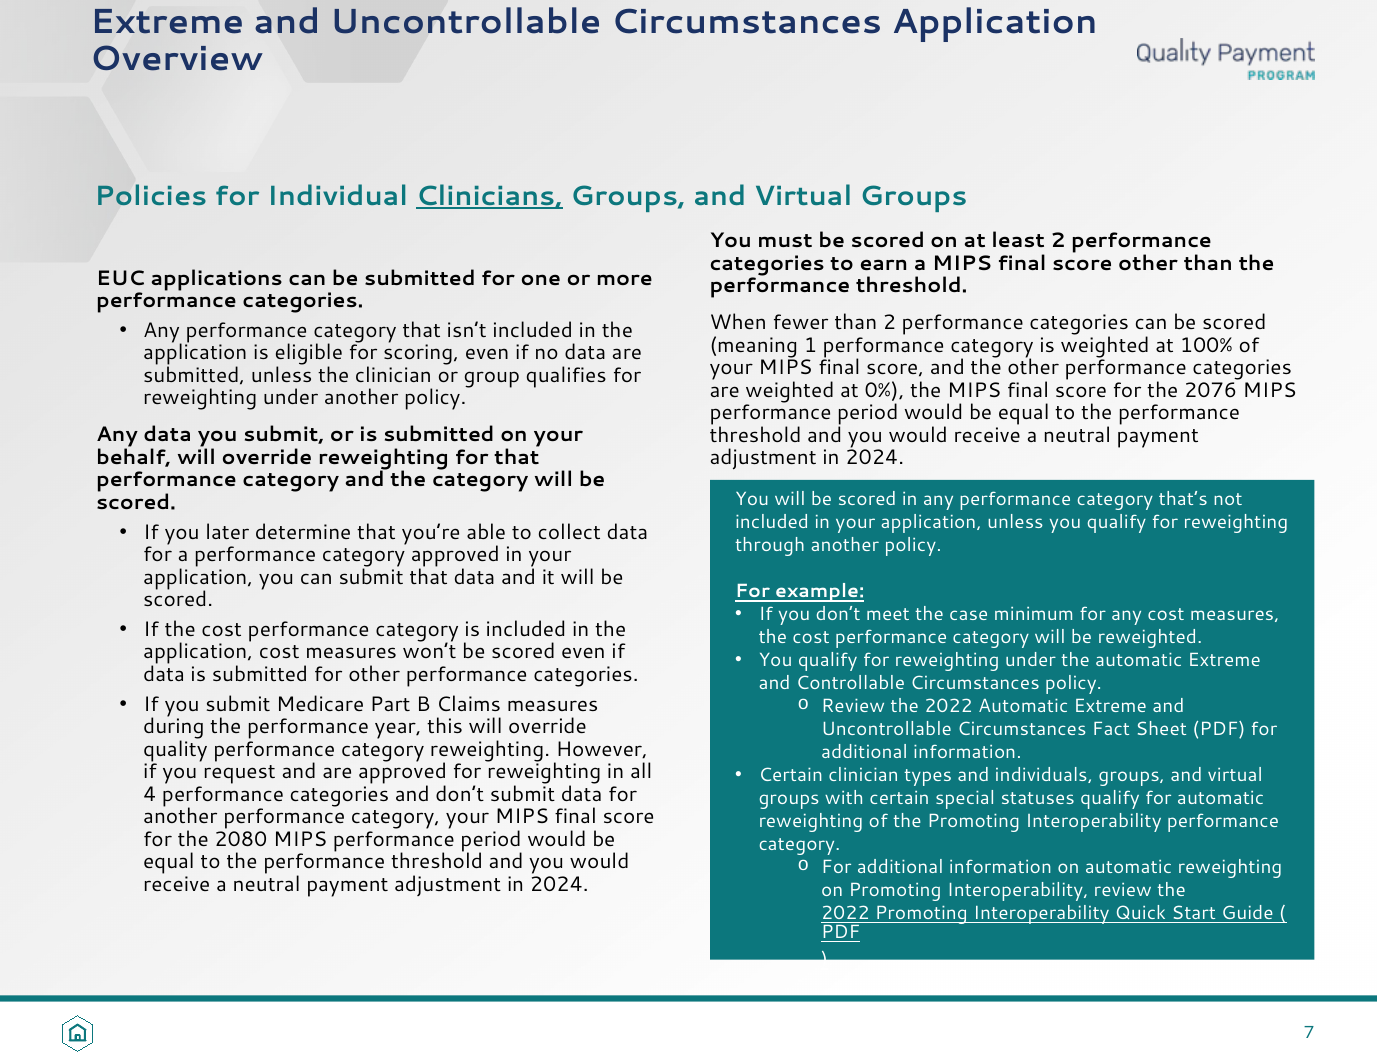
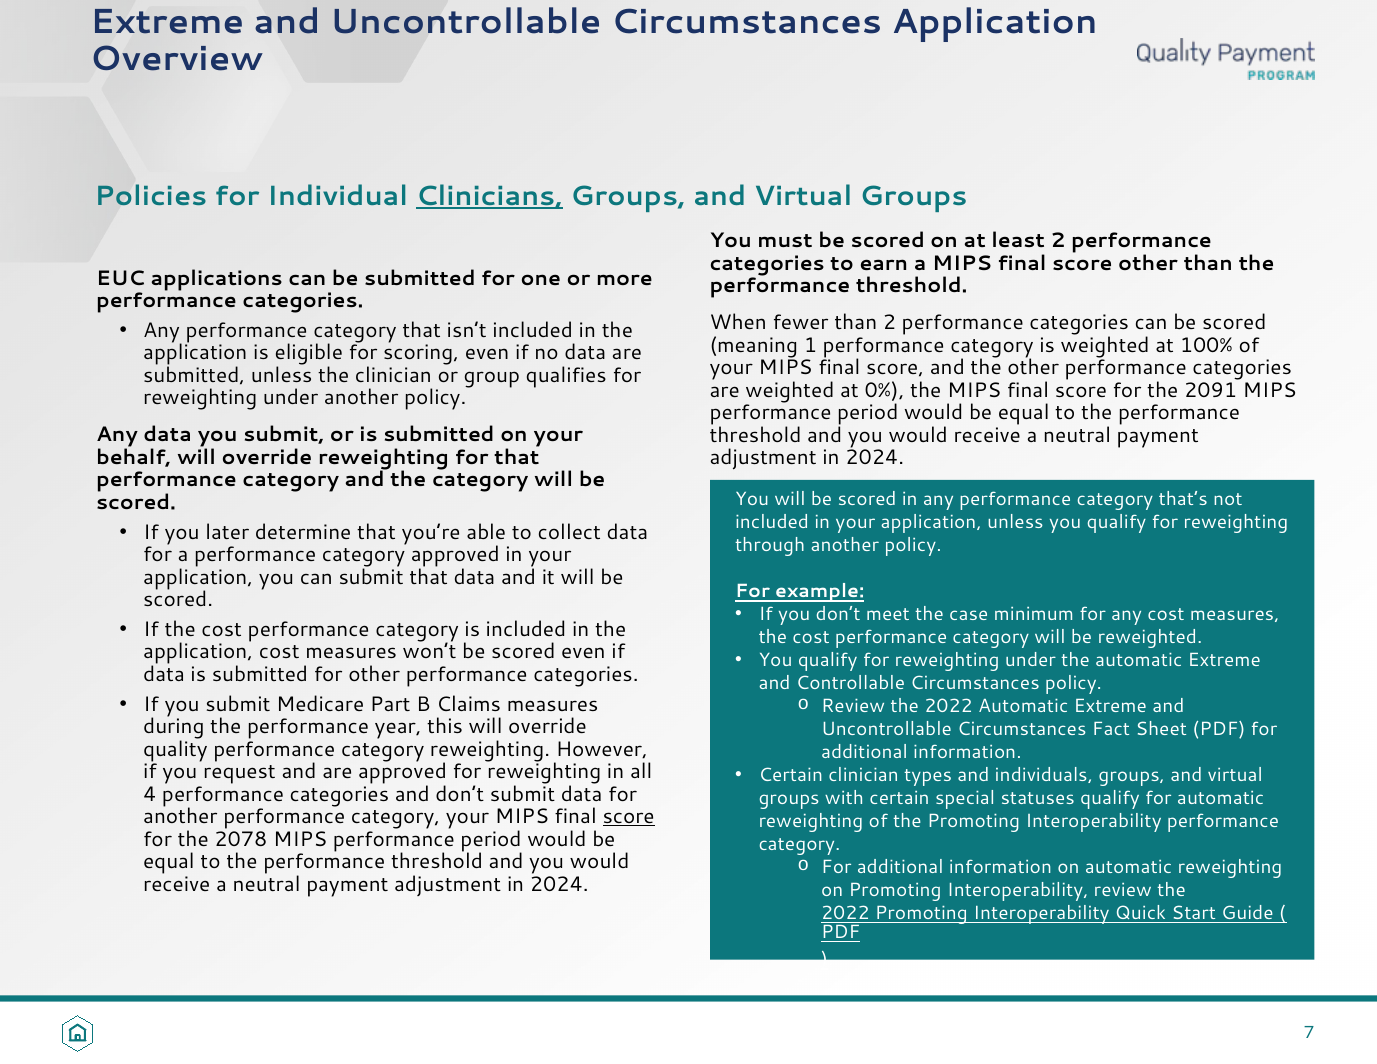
2076: 2076 -> 2091
score at (629, 817) underline: none -> present
2080: 2080 -> 2078
